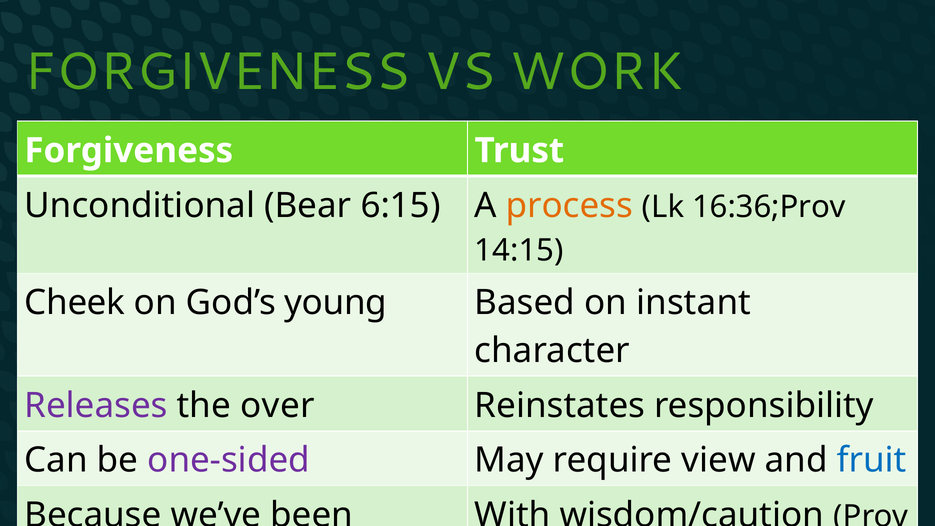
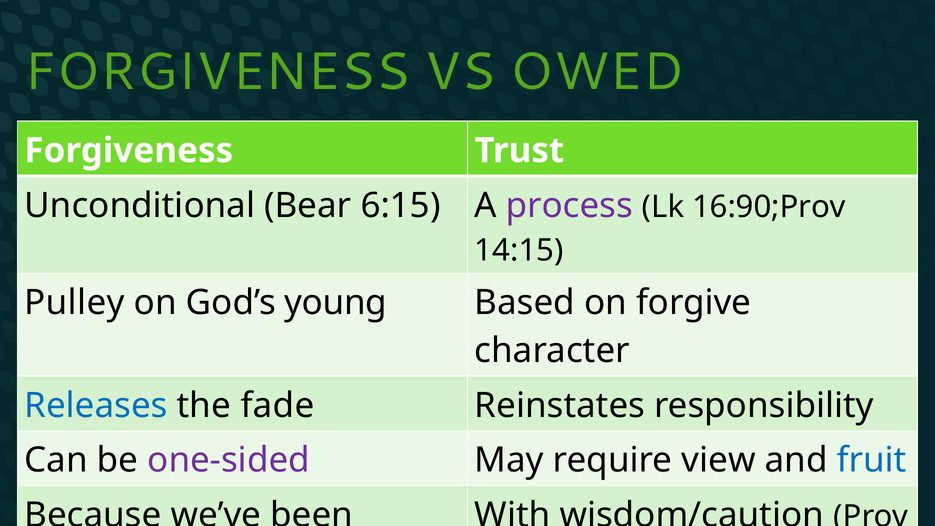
WORK: WORK -> OWED
process colour: orange -> purple
16:36;Prov: 16:36;Prov -> 16:90;Prov
Cheek: Cheek -> Pulley
instant: instant -> forgive
Releases colour: purple -> blue
over: over -> fade
